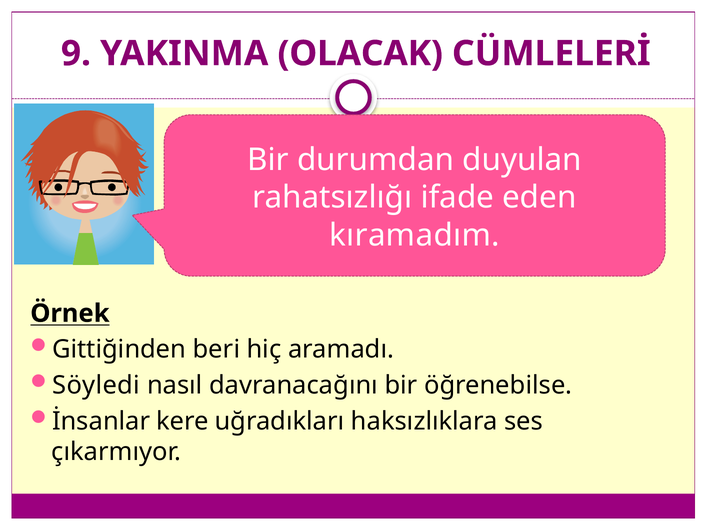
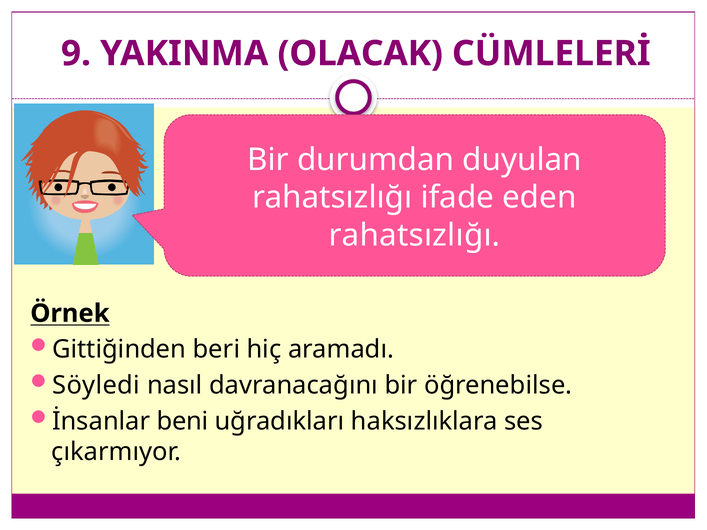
kıramadım at (414, 235): kıramadım -> rahatsızlığı
kere: kere -> beni
